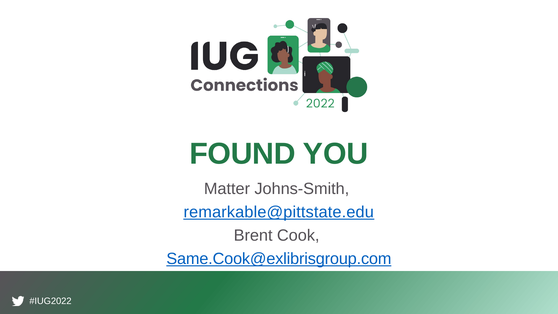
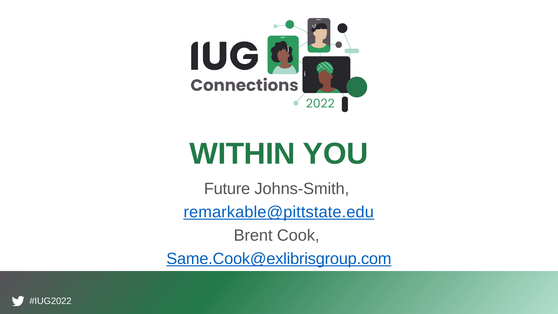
FOUND: FOUND -> WITHIN
Matter: Matter -> Future
